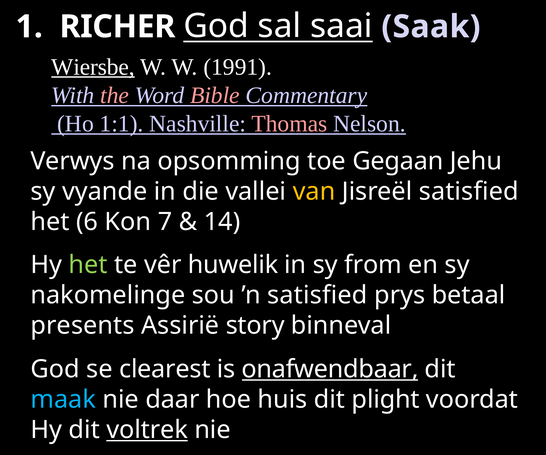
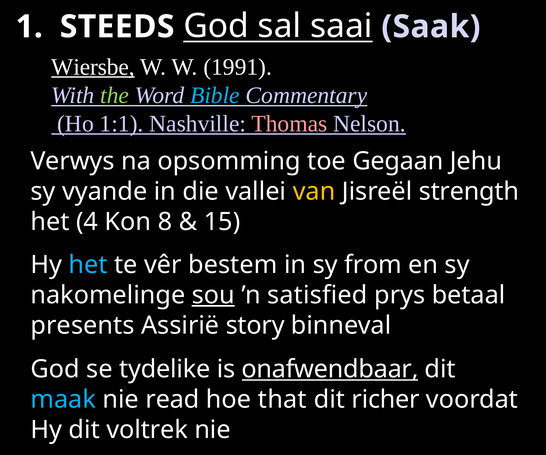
RICHER: RICHER -> STEEDS
the colour: pink -> light green
Bible colour: pink -> light blue
Jisreël satisfied: satisfied -> strength
6: 6 -> 4
7: 7 -> 8
14: 14 -> 15
het at (88, 265) colour: light green -> light blue
huwelik: huwelik -> bestem
sou underline: none -> present
clearest: clearest -> tydelike
daar: daar -> read
huis: huis -> that
plight: plight -> richer
voltrek underline: present -> none
